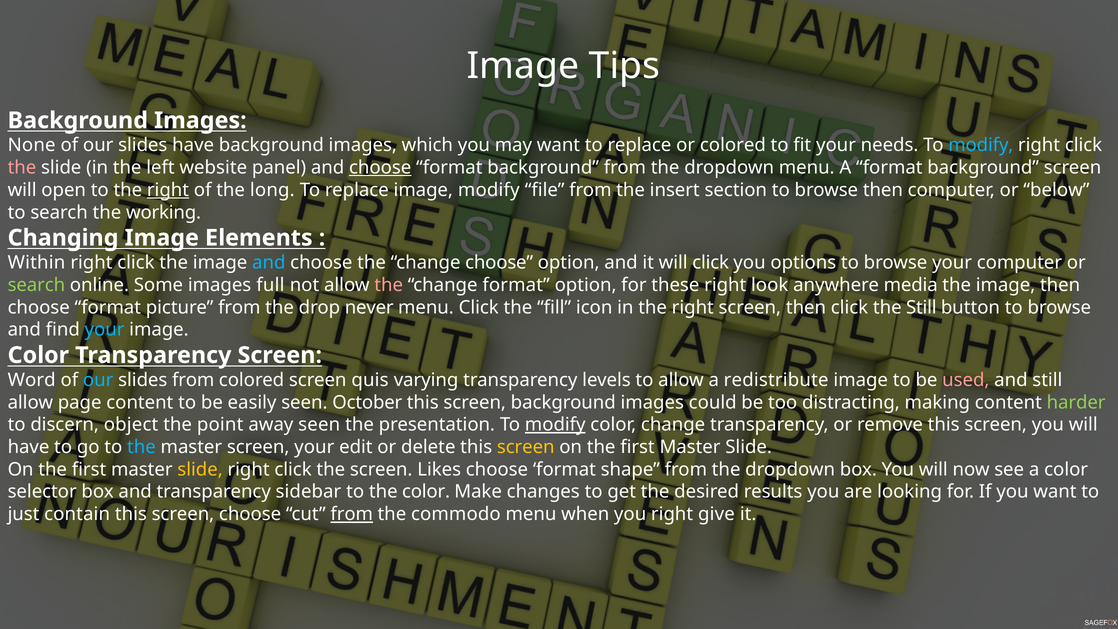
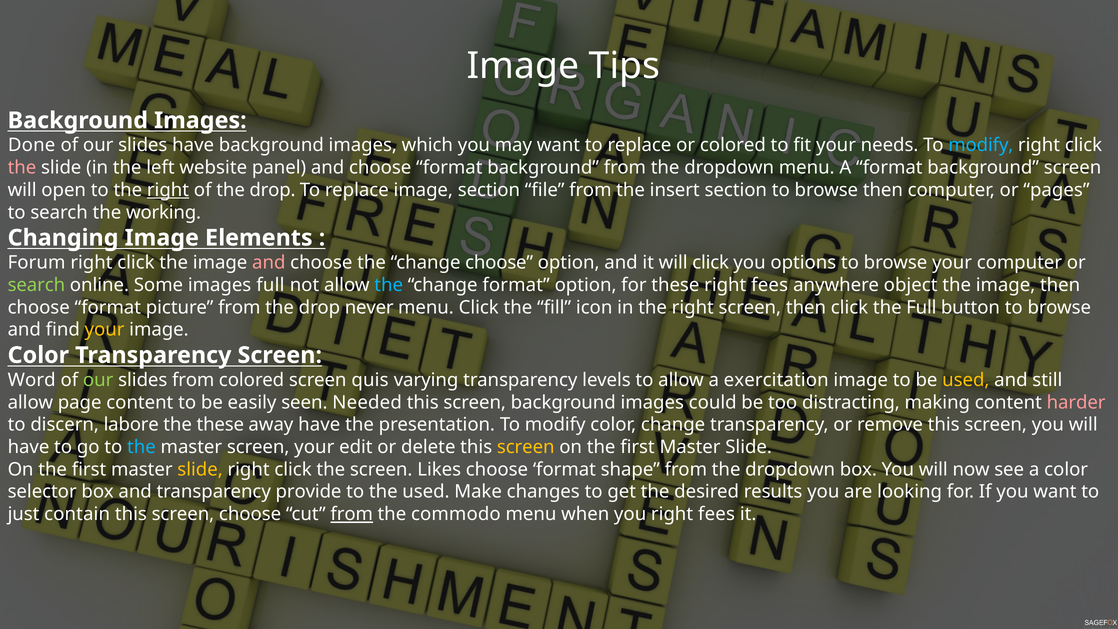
None: None -> Done
choose at (380, 168) underline: present -> none
of the long: long -> drop
image modify: modify -> section
below: below -> pages
Within: Within -> Forum
and at (269, 263) colour: light blue -> pink
the at (389, 285) colour: pink -> light blue
these right look: look -> fees
media: media -> object
the Still: Still -> Full
your at (105, 330) colour: light blue -> yellow
our at (98, 380) colour: light blue -> light green
redistribute: redistribute -> exercitation
used at (966, 380) colour: pink -> yellow
October: October -> Needed
harder colour: light green -> pink
object: object -> labore
the point: point -> these
away seen: seen -> have
modify at (555, 425) underline: present -> none
sidebar: sidebar -> provide
the color: color -> used
you right give: give -> fees
